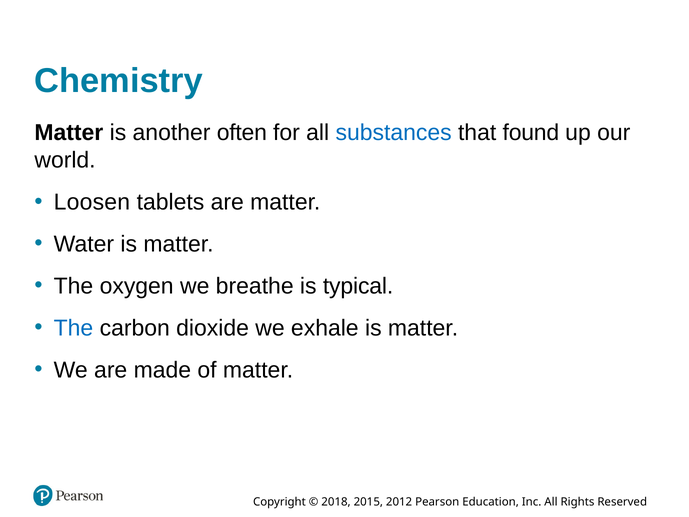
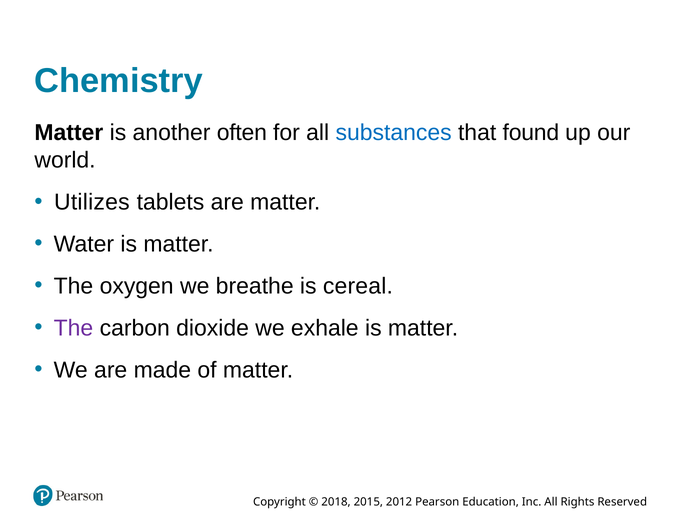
Loosen: Loosen -> Utilizes
typical: typical -> cereal
The at (74, 328) colour: blue -> purple
